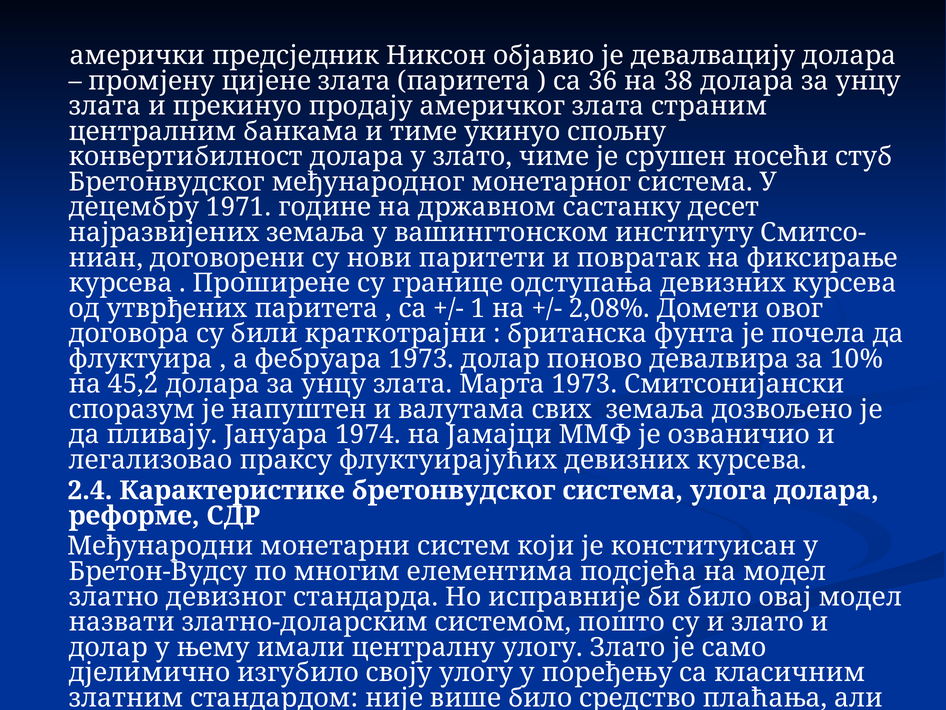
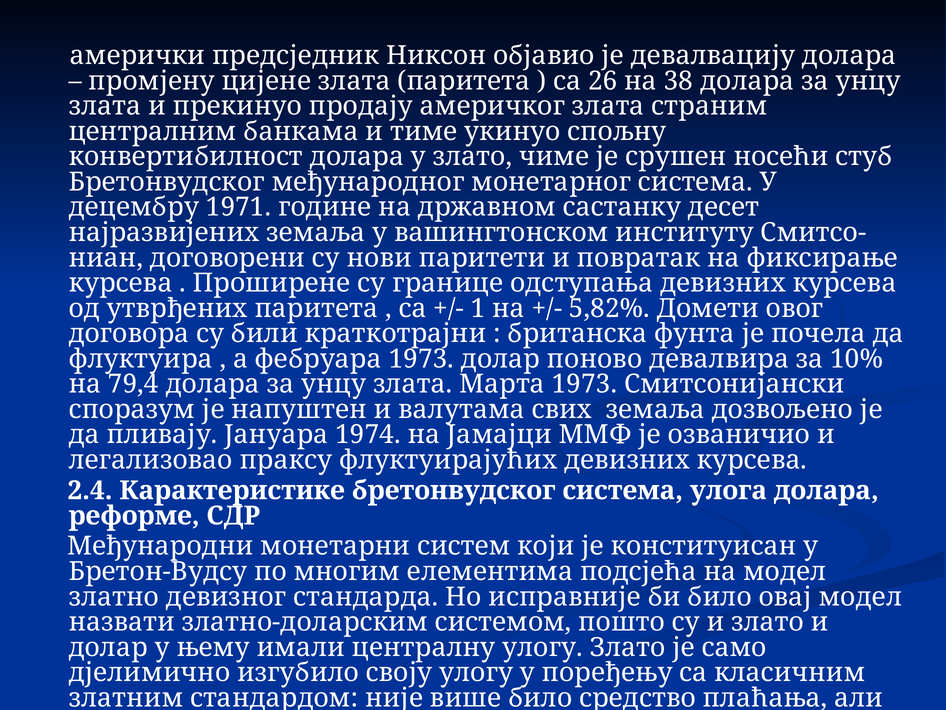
36: 36 -> 26
2,08%: 2,08% -> 5,82%
45,2: 45,2 -> 79,4
